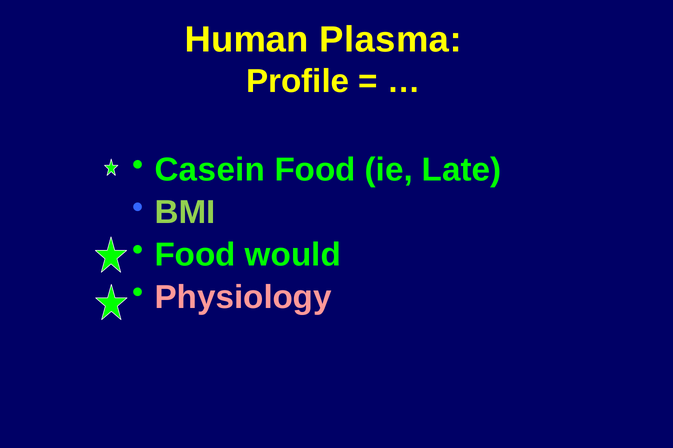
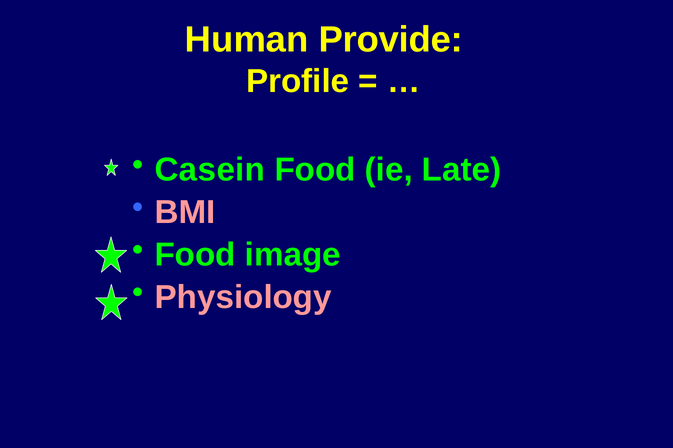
Plasma: Plasma -> Provide
BMI colour: light green -> pink
would: would -> image
